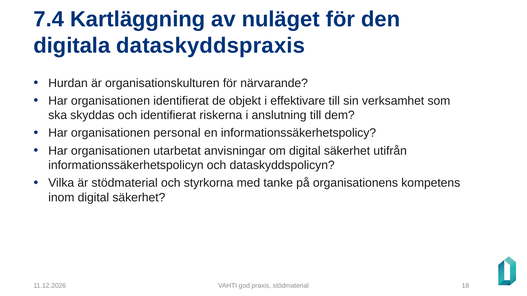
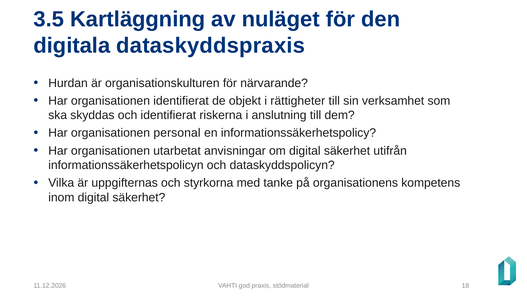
7.4: 7.4 -> 3.5
effektivare: effektivare -> rättigheter
är stödmaterial: stödmaterial -> uppgifternas
